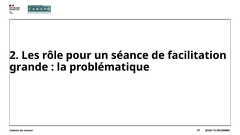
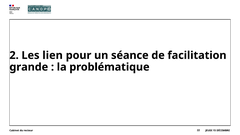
rôle: rôle -> lien
